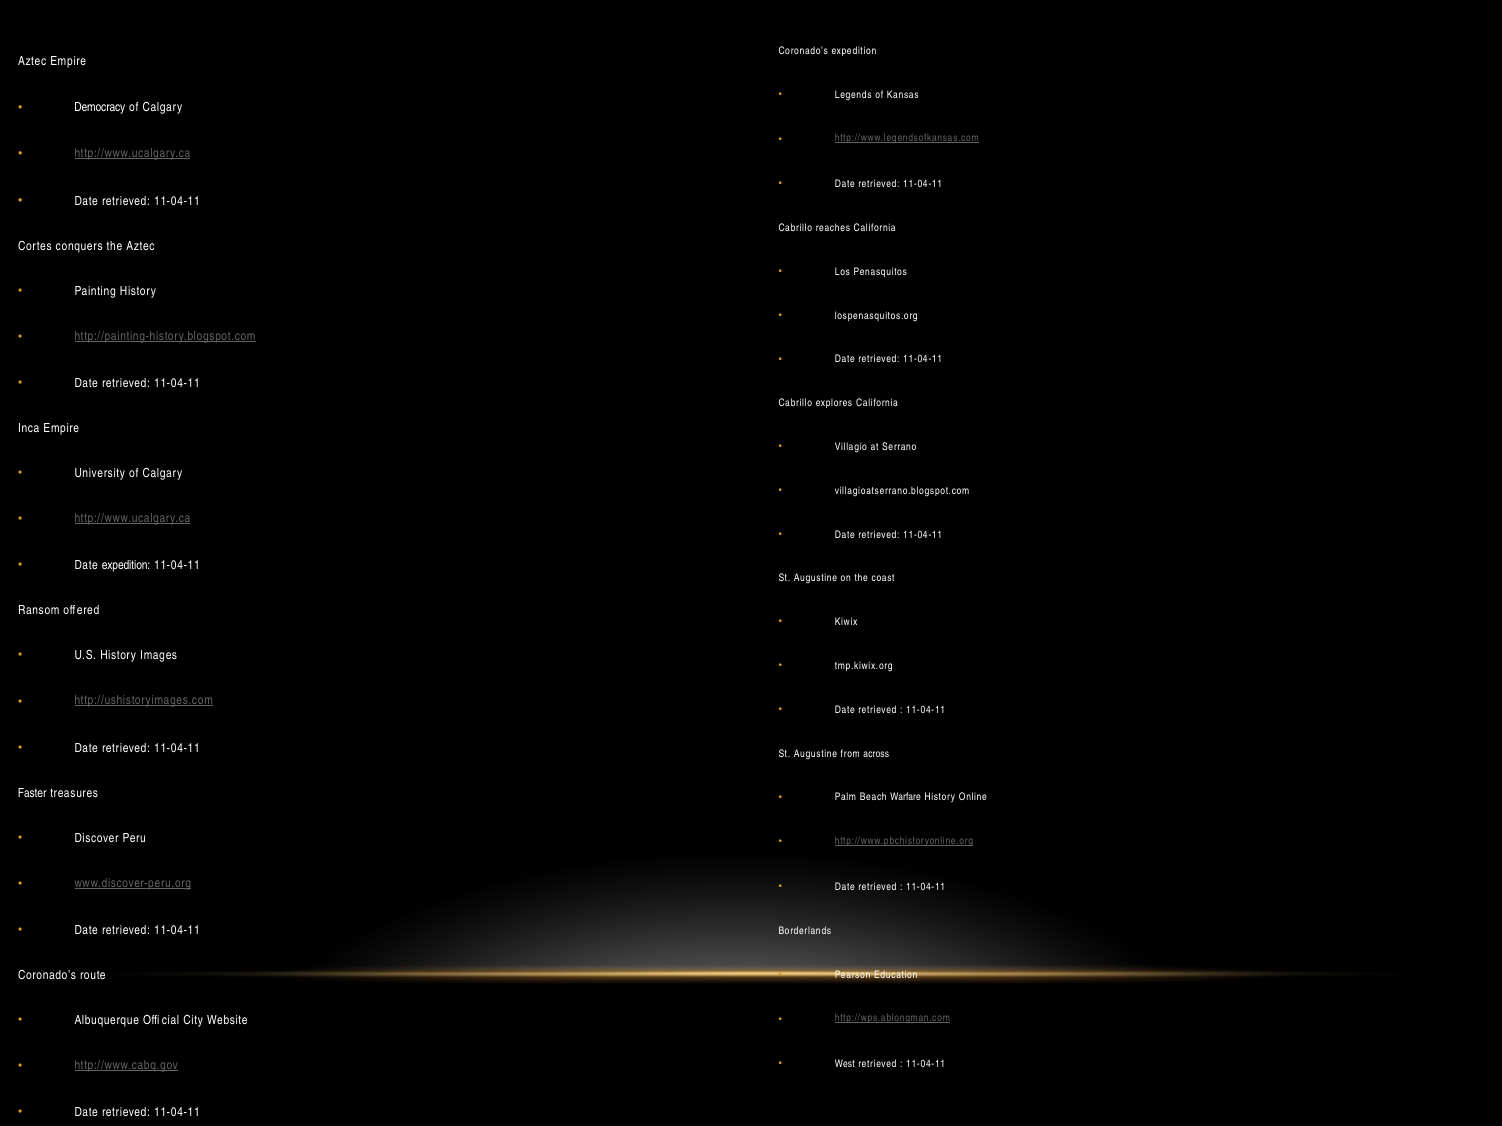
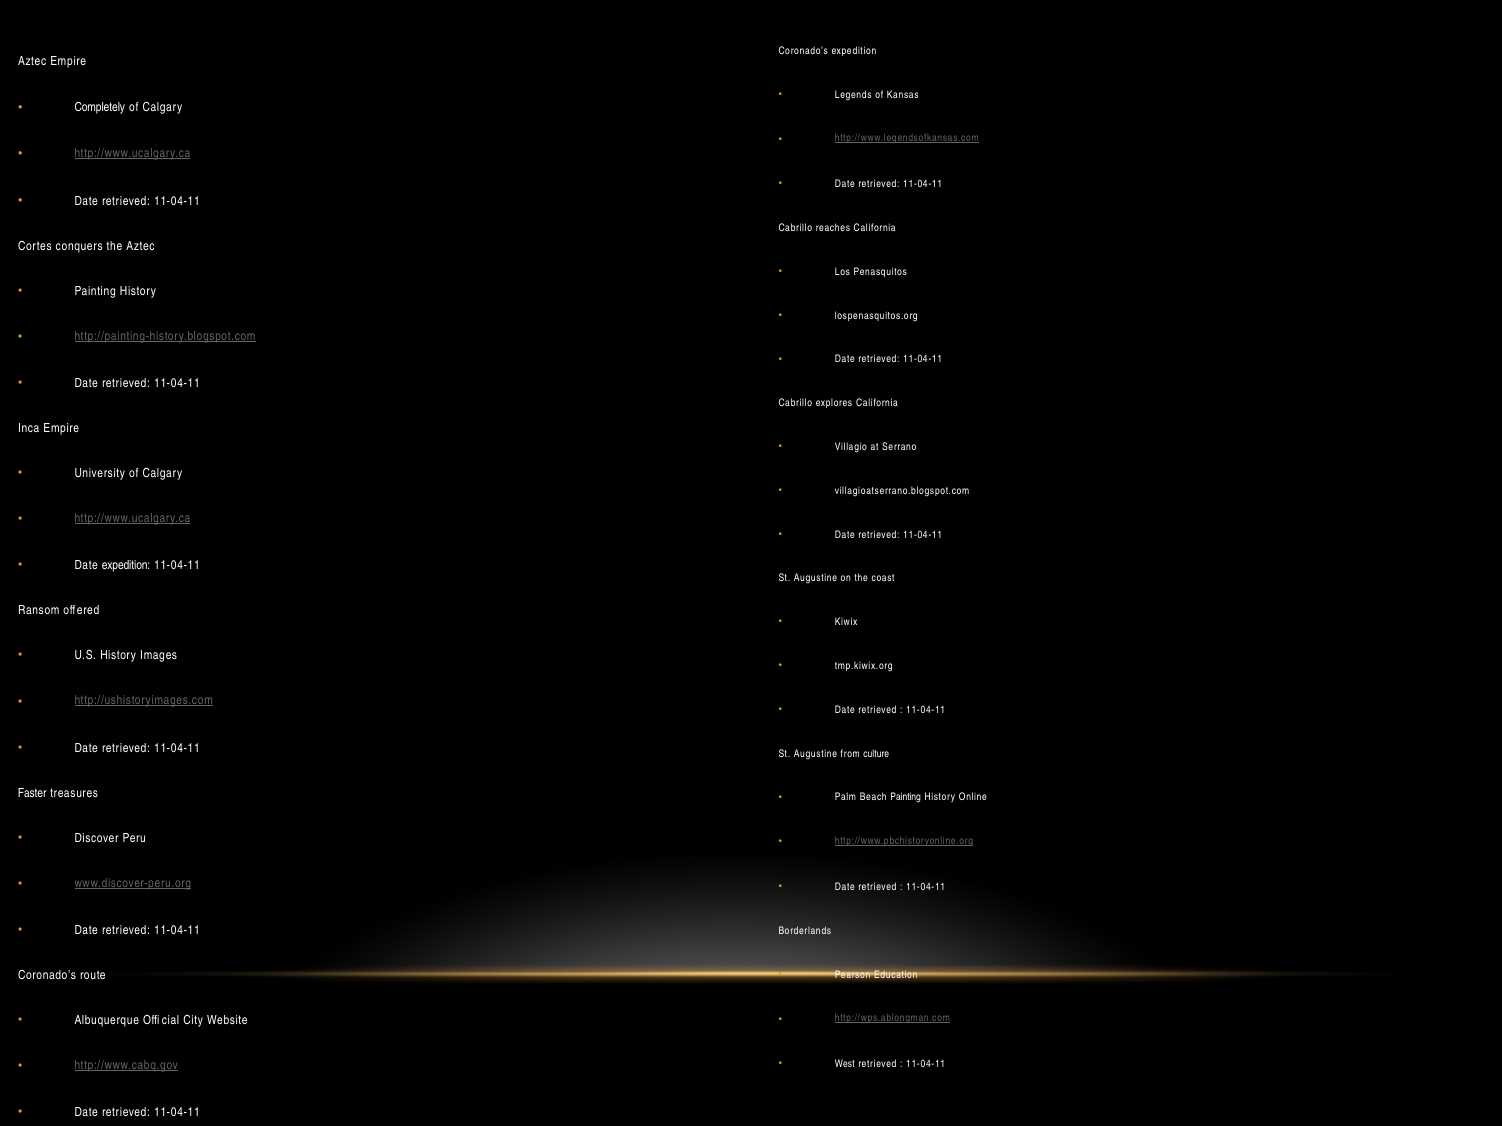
Democracy: Democracy -> Completely
across: across -> culture
Beach Warfare: Warfare -> Painting
